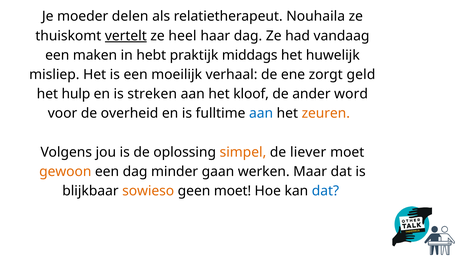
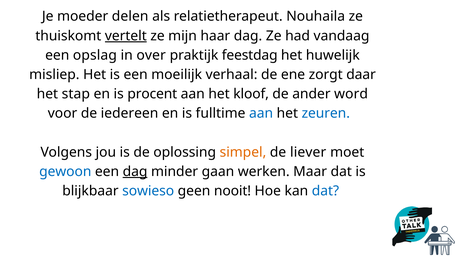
heel: heel -> mijn
maken: maken -> opslag
hebt: hebt -> over
middags: middags -> feestdag
geld: geld -> daar
hulp: hulp -> stap
streken: streken -> procent
overheid: overheid -> iedereen
zeuren colour: orange -> blue
gewoon colour: orange -> blue
dag at (135, 171) underline: none -> present
sowieso colour: orange -> blue
geen moet: moet -> nooit
